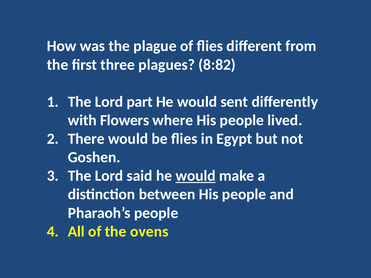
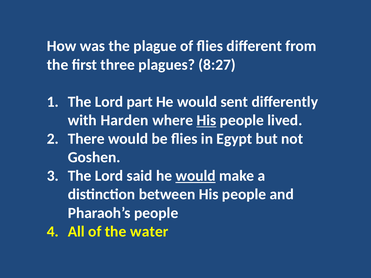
8:82: 8:82 -> 8:27
Flowers: Flowers -> Harden
His at (206, 120) underline: none -> present
ovens: ovens -> water
